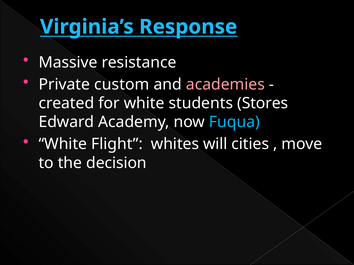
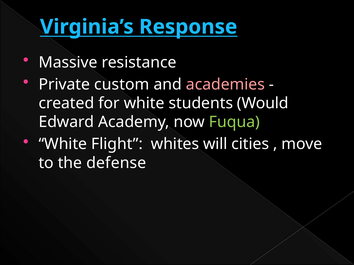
Stores: Stores -> Would
Fuqua colour: light blue -> light green
decision: decision -> defense
